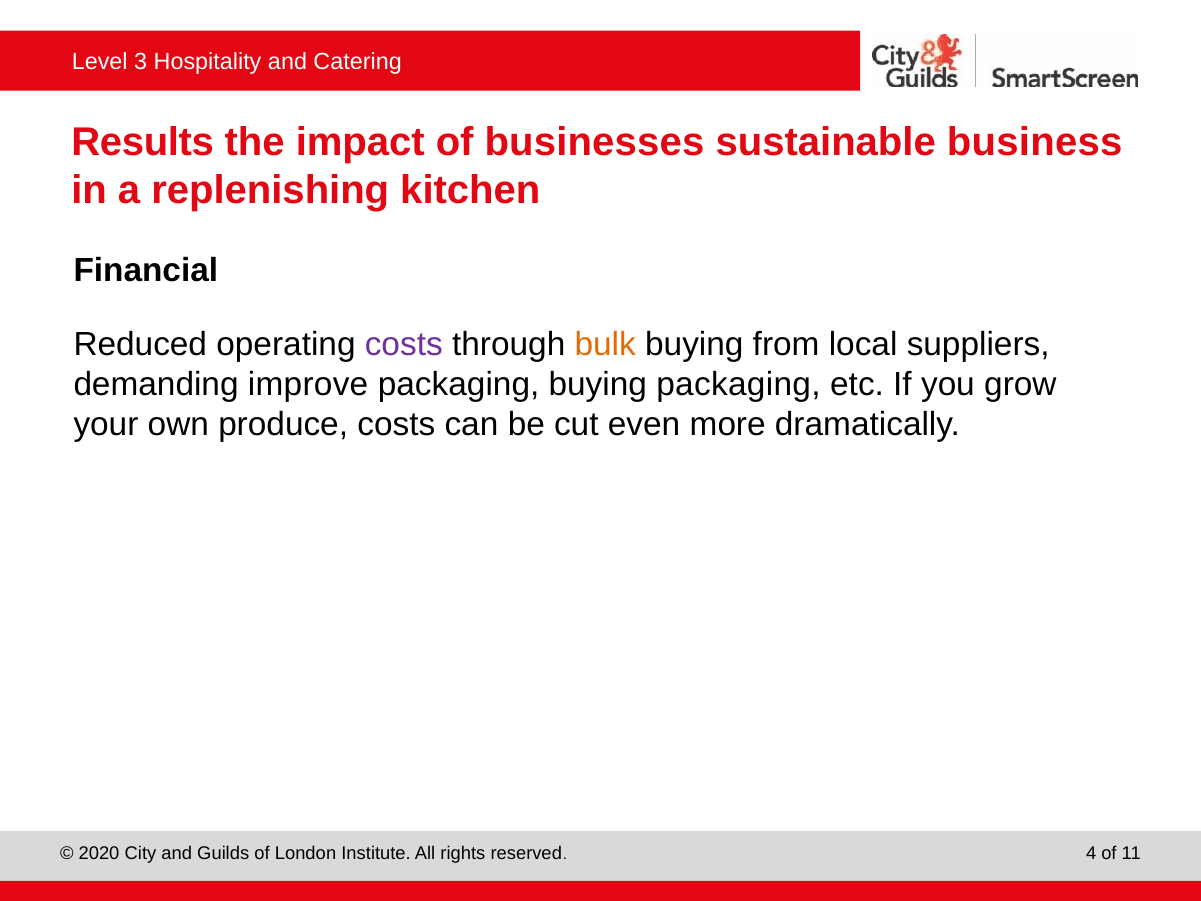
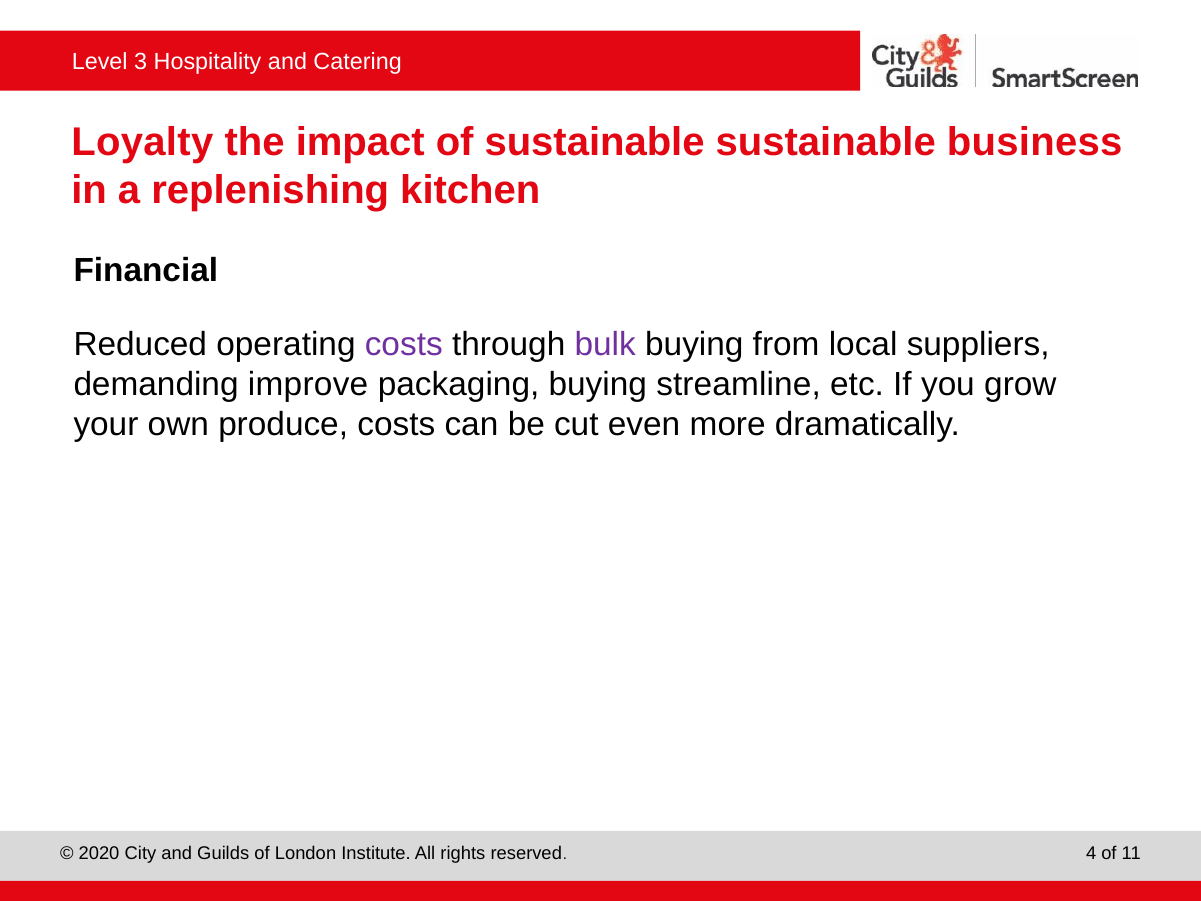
Results: Results -> Loyalty
of businesses: businesses -> sustainable
bulk colour: orange -> purple
buying packaging: packaging -> streamline
